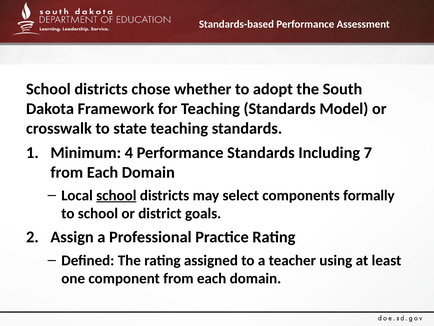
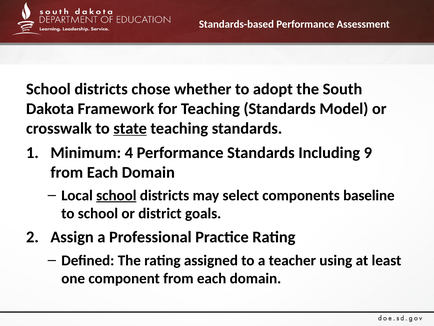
state underline: none -> present
7: 7 -> 9
formally: formally -> baseline
